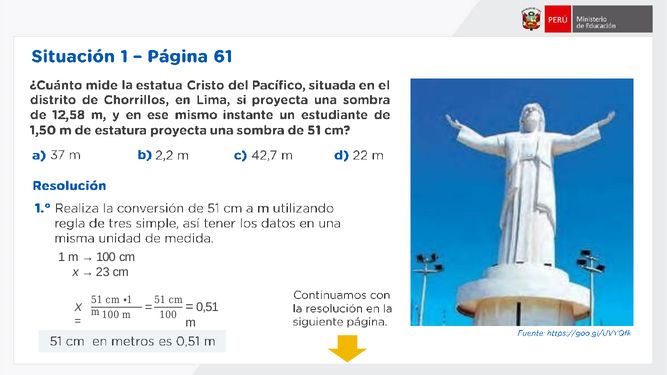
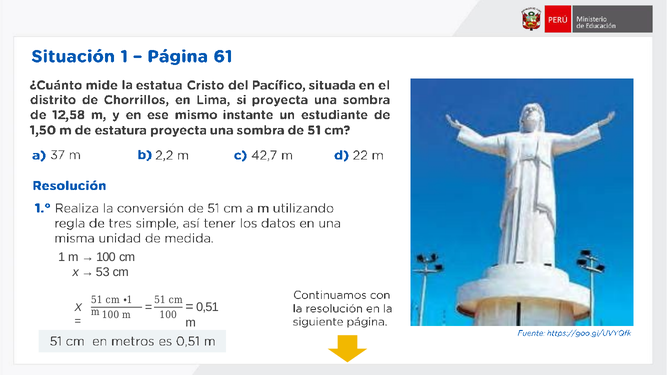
23: 23 -> 53
